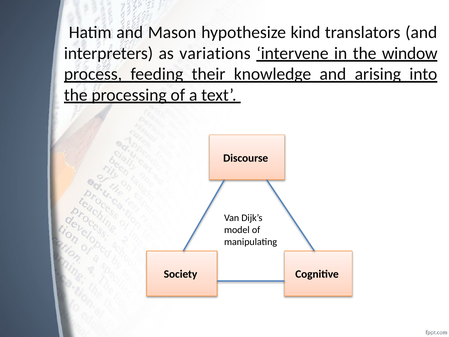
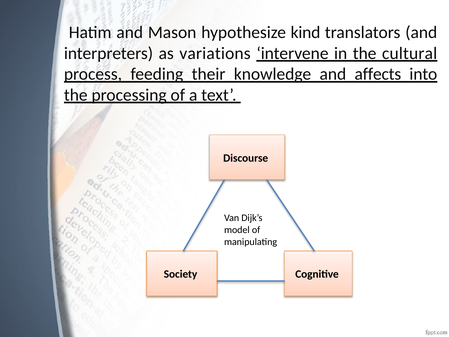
window: window -> cultural
arising: arising -> affects
